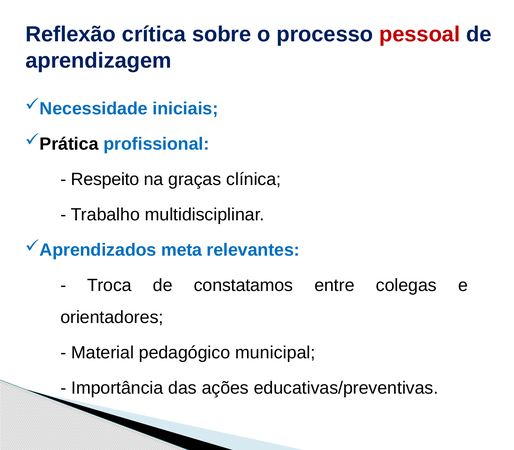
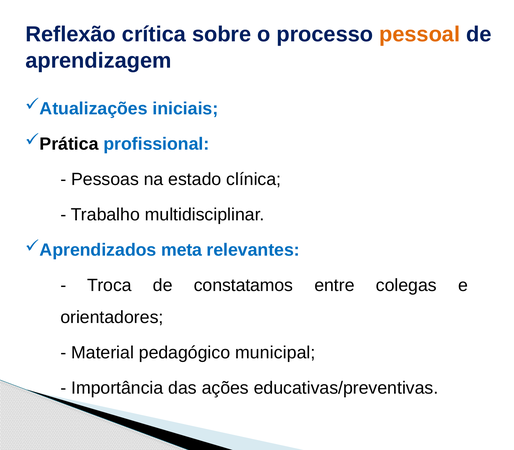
pessoal colour: red -> orange
Necessidade: Necessidade -> Atualizações
Respeito: Respeito -> Pessoas
graças: graças -> estado
